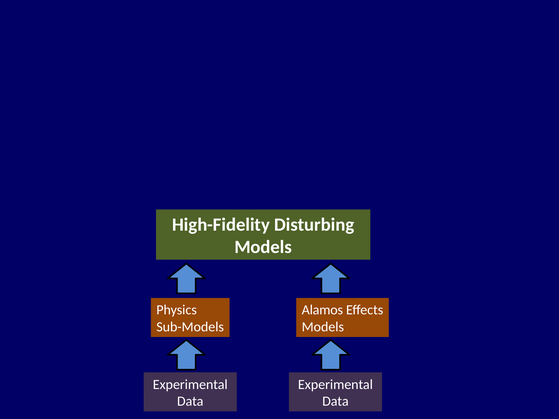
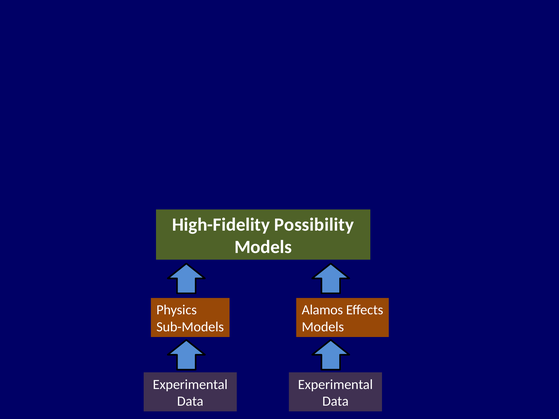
Disturbing: Disturbing -> Possibility
